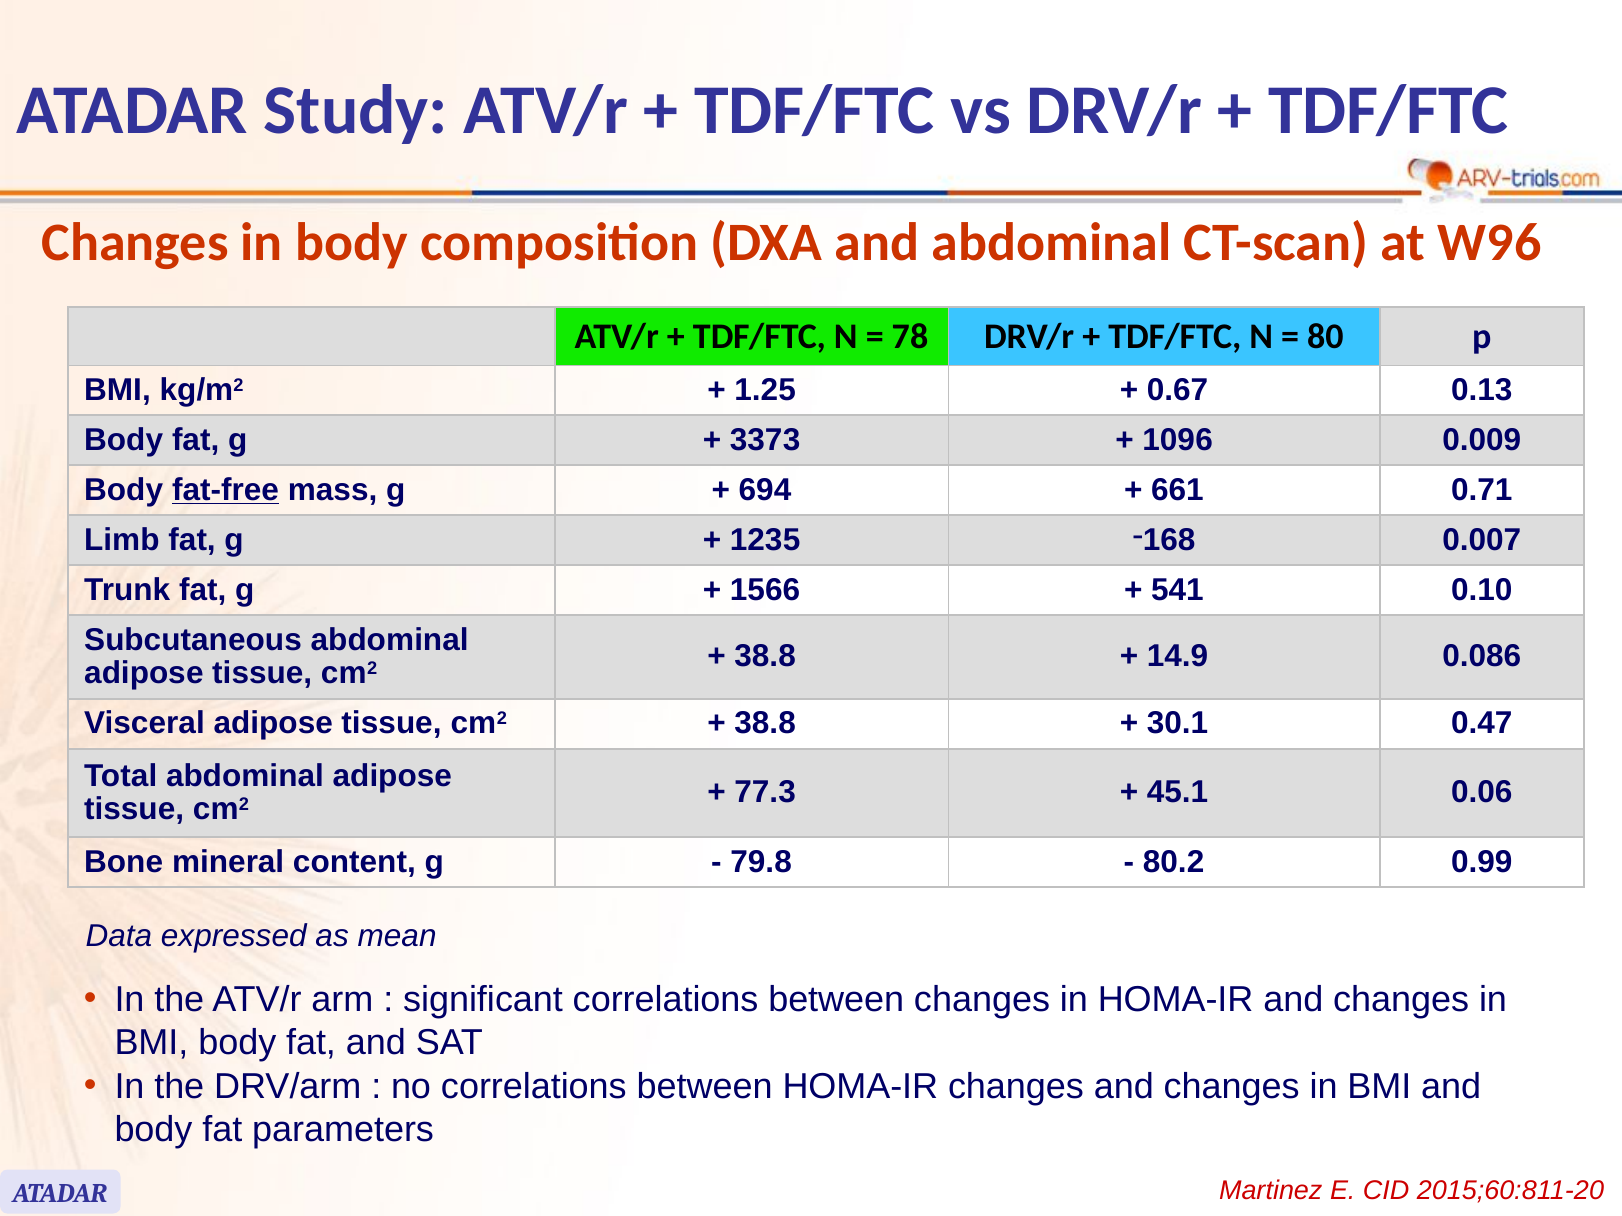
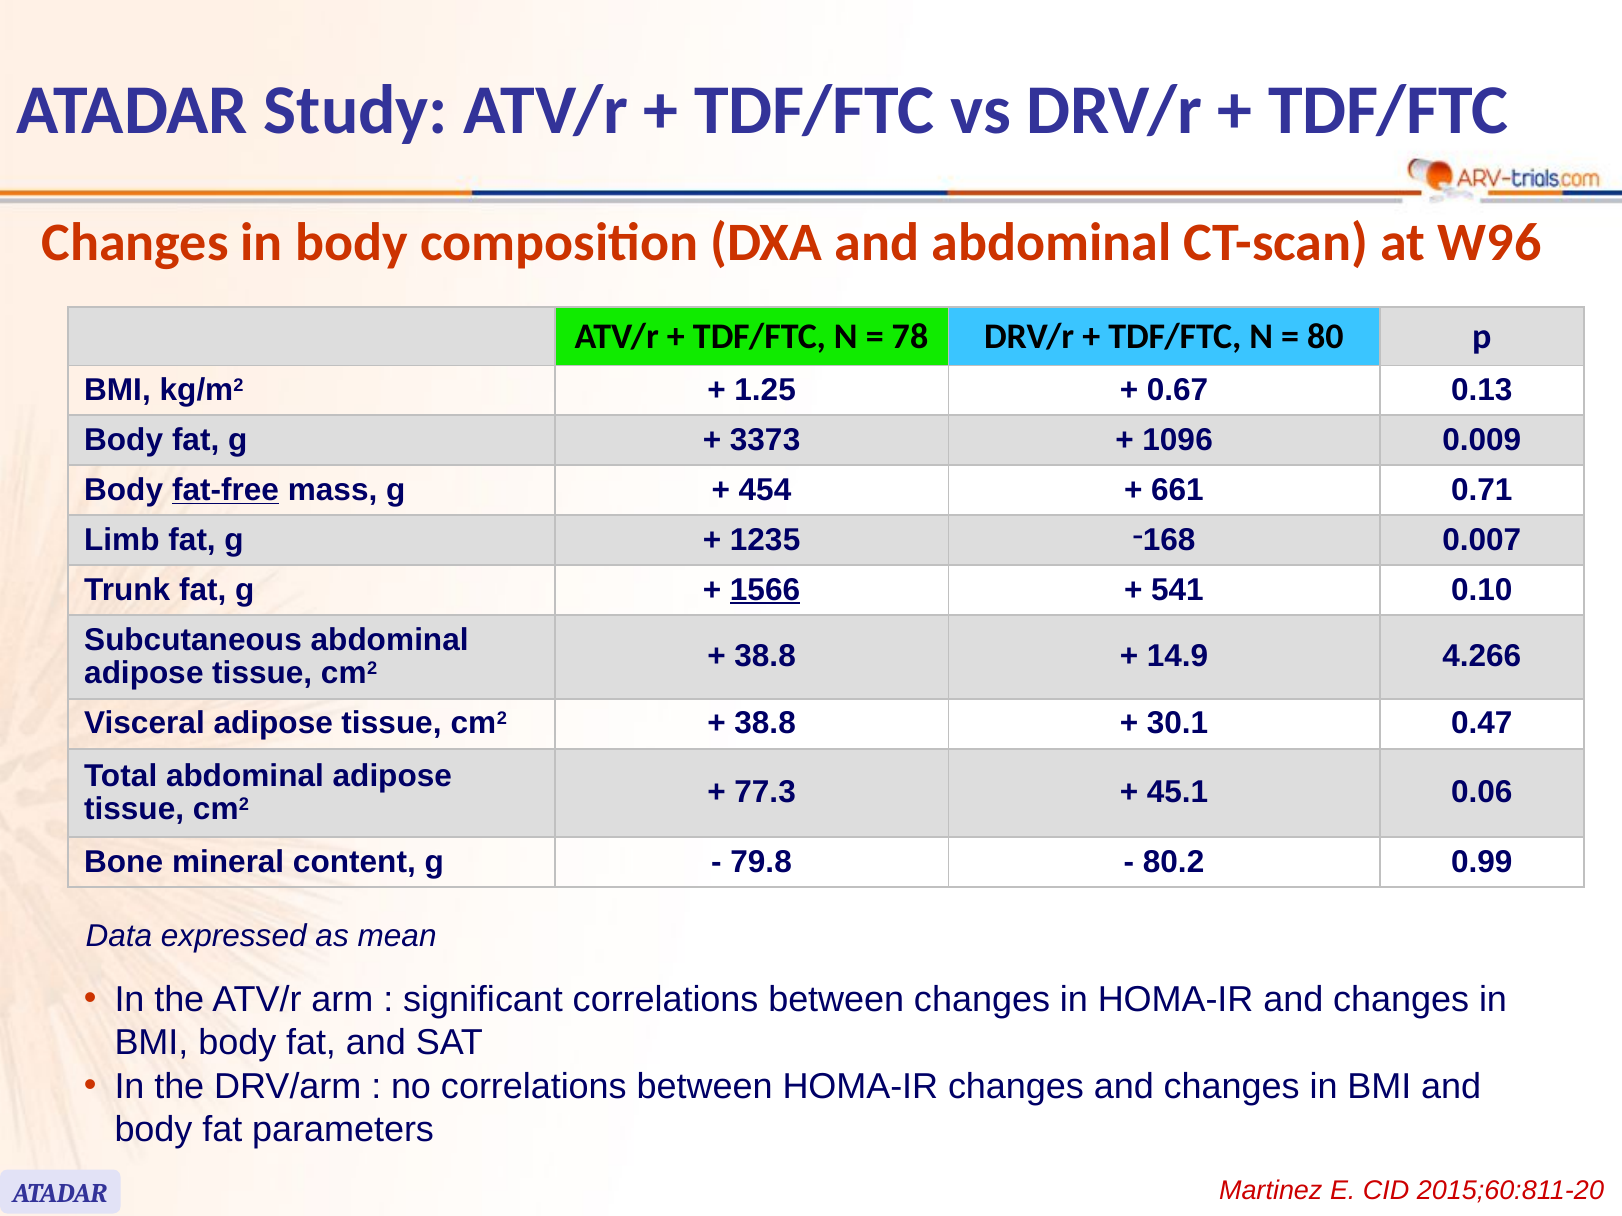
694: 694 -> 454
1566 underline: none -> present
0.086: 0.086 -> 4.266
